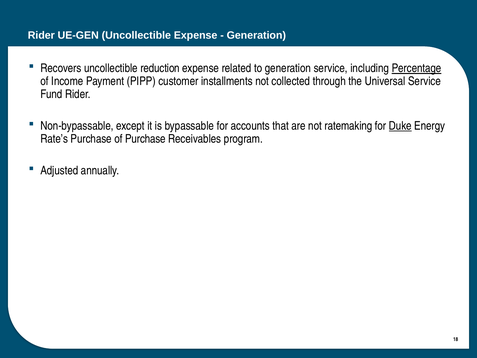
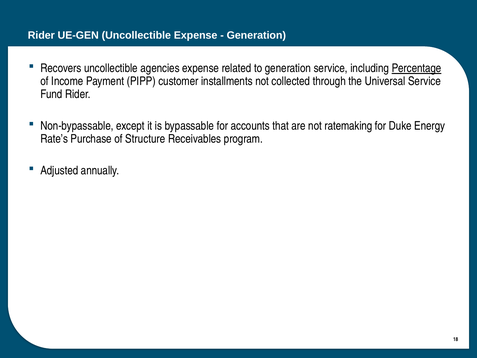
reduction: reduction -> agencies
Duke underline: present -> none
of Purchase: Purchase -> Structure
